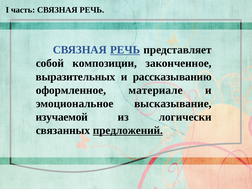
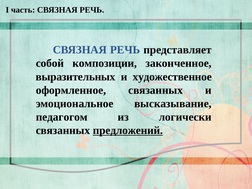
РЕЧЬ at (125, 50) underline: present -> none
рассказыванию: рассказыванию -> художественное
оформленное материале: материале -> связанных
изучаемой: изучаемой -> педагогом
